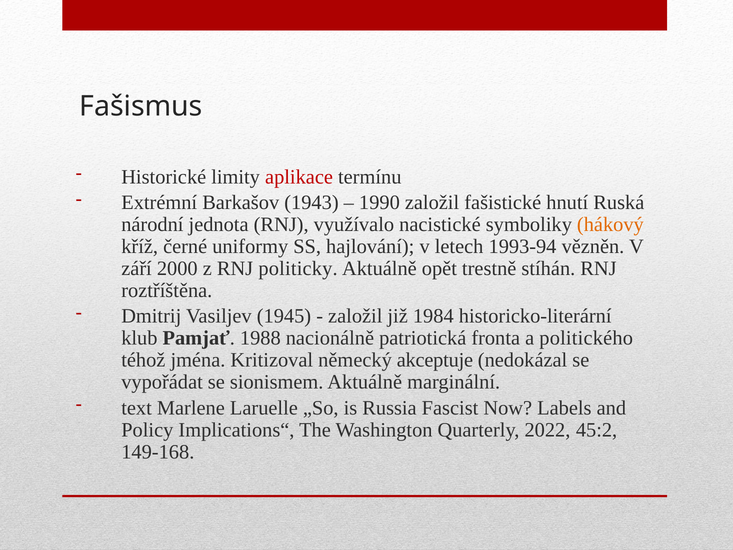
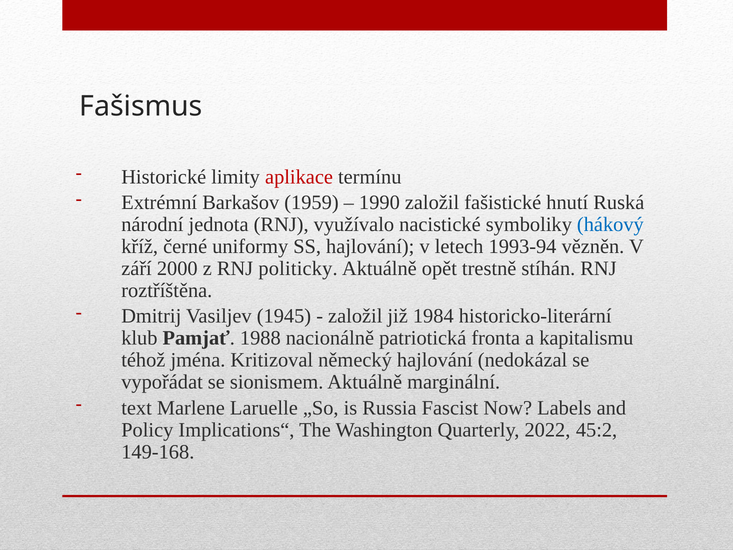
1943: 1943 -> 1959
hákový colour: orange -> blue
politického: politického -> kapitalismu
německý akceptuje: akceptuje -> hajlování
